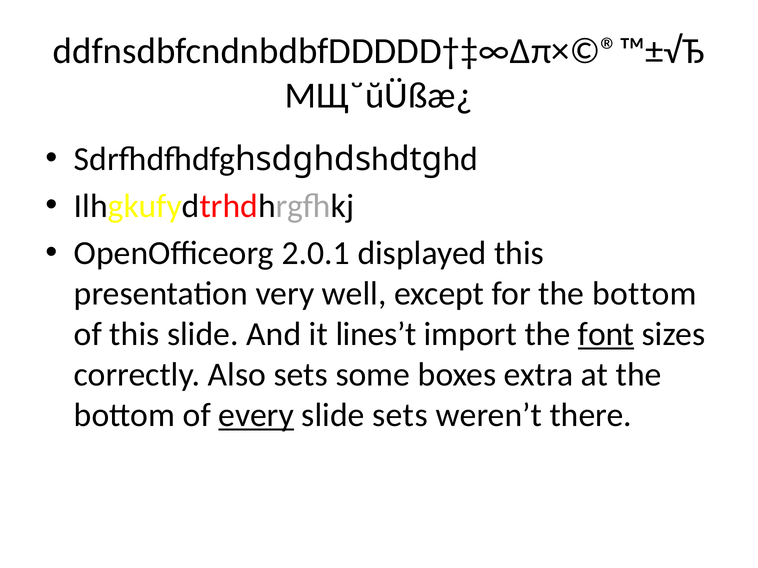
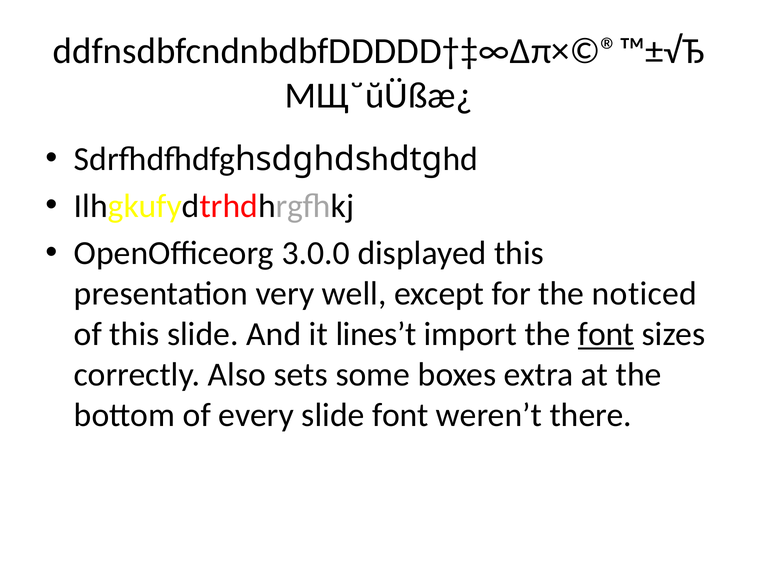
2.0.1: 2.0.1 -> 3.0.0
for the bottom: bottom -> noticed
every underline: present -> none
slide sets: sets -> font
